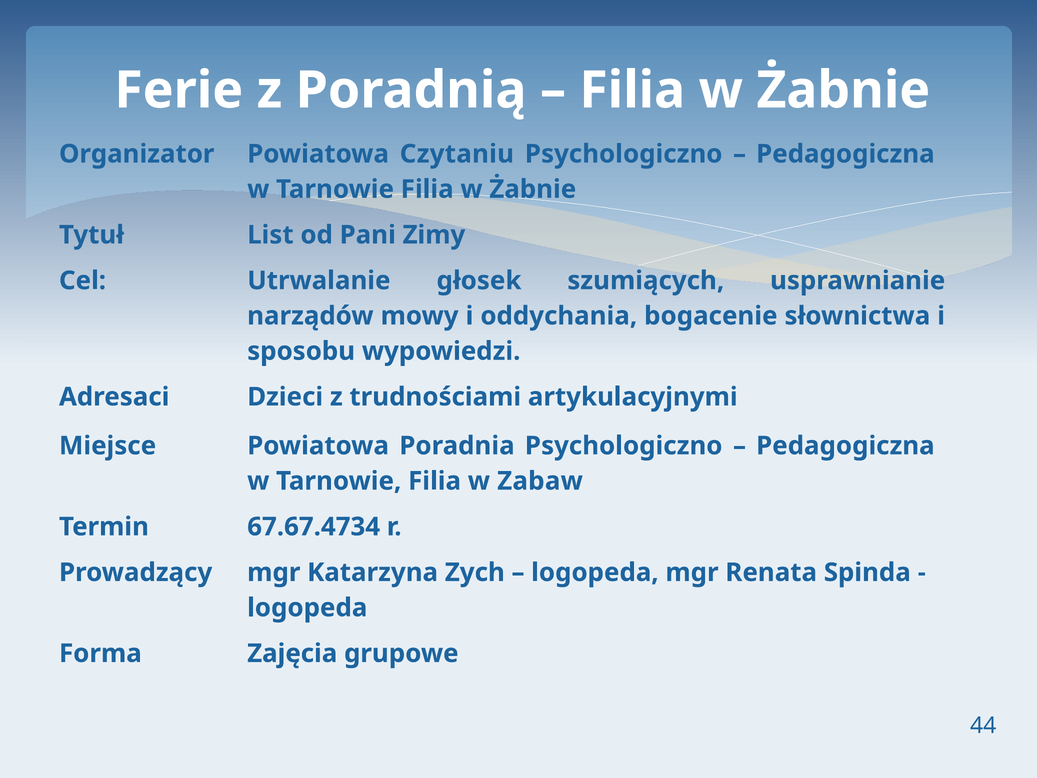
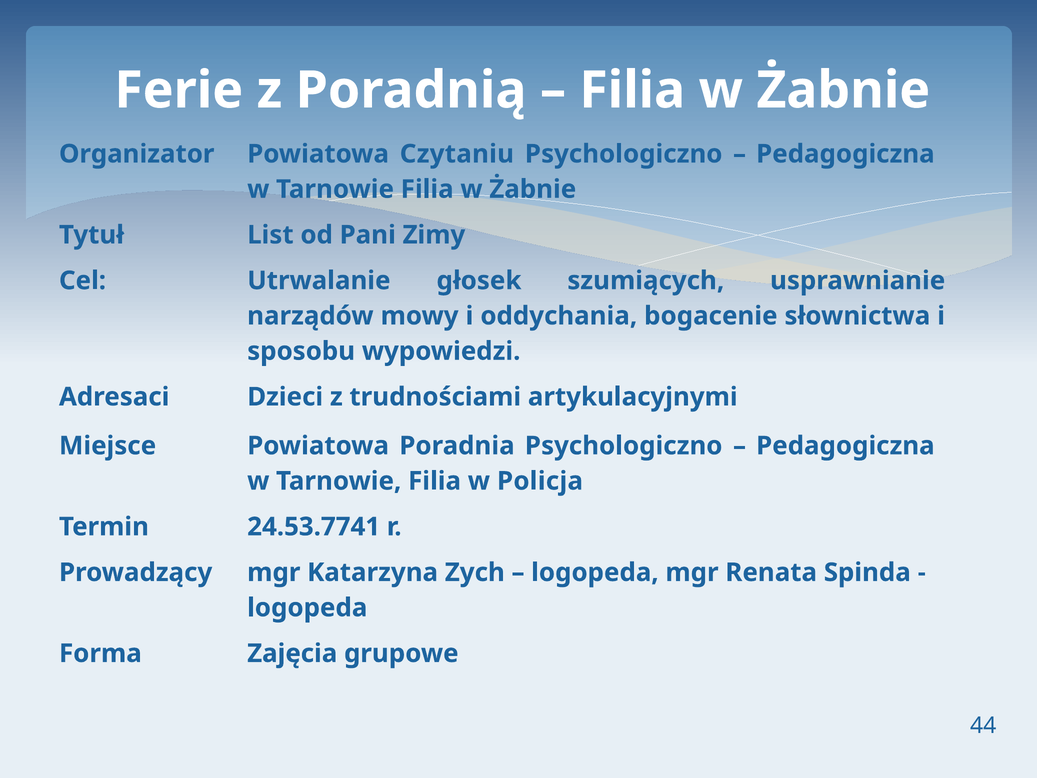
Zabaw: Zabaw -> Policja
67.67.4734: 67.67.4734 -> 24.53.7741
